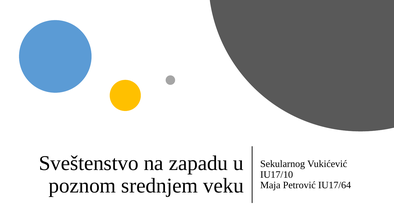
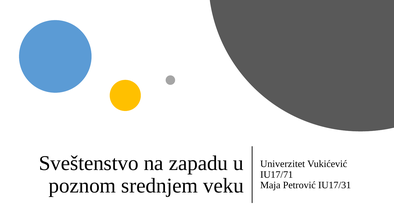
Sekularnog: Sekularnog -> Univerzitet
IU17/10: IU17/10 -> IU17/71
IU17/64: IU17/64 -> IU17/31
